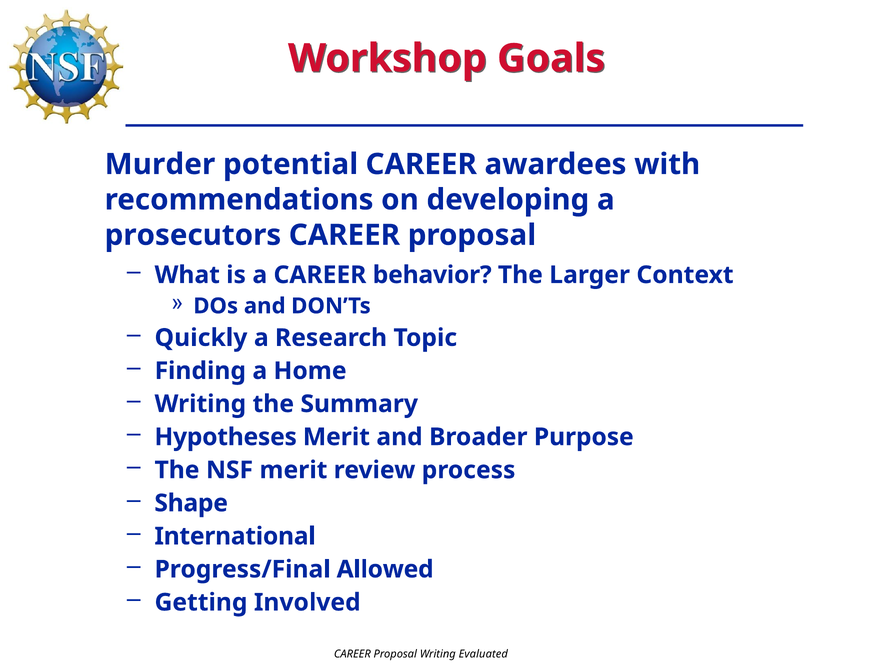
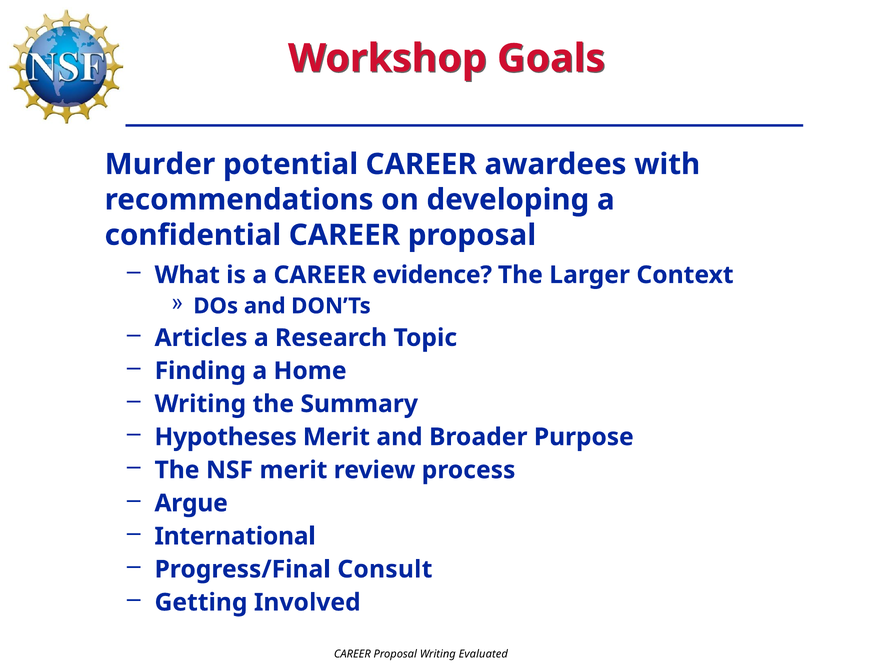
prosecutors: prosecutors -> confidential
behavior: behavior -> evidence
Quickly: Quickly -> Articles
Shape: Shape -> Argue
Allowed: Allowed -> Consult
